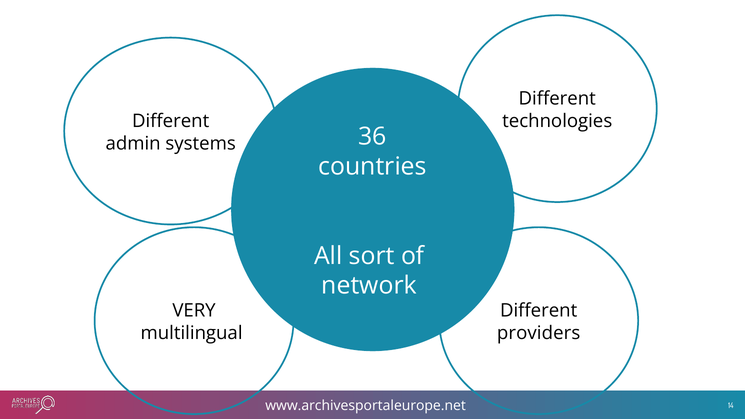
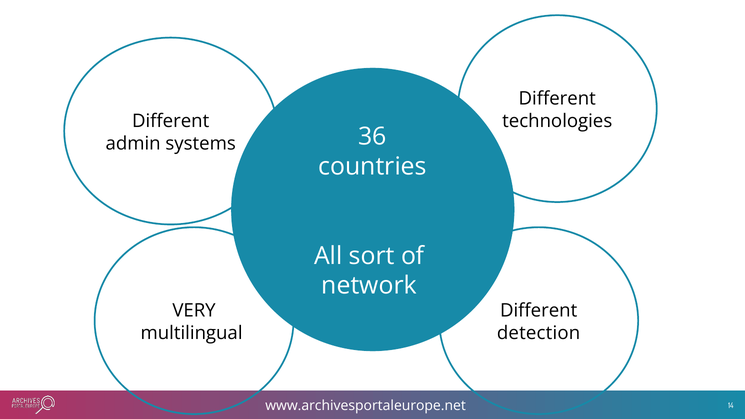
providers: providers -> detection
